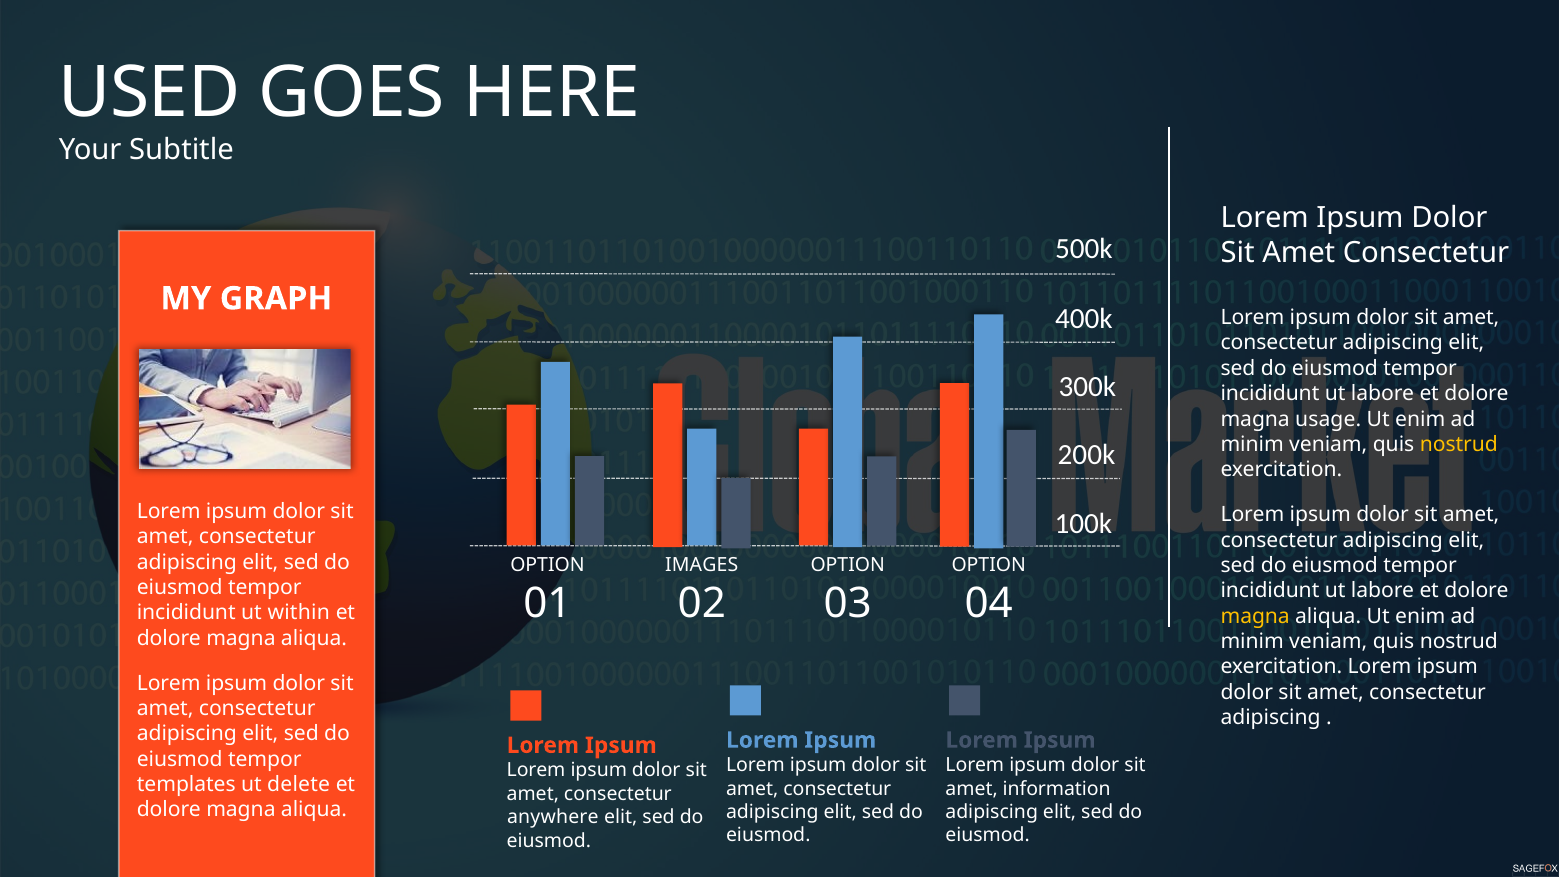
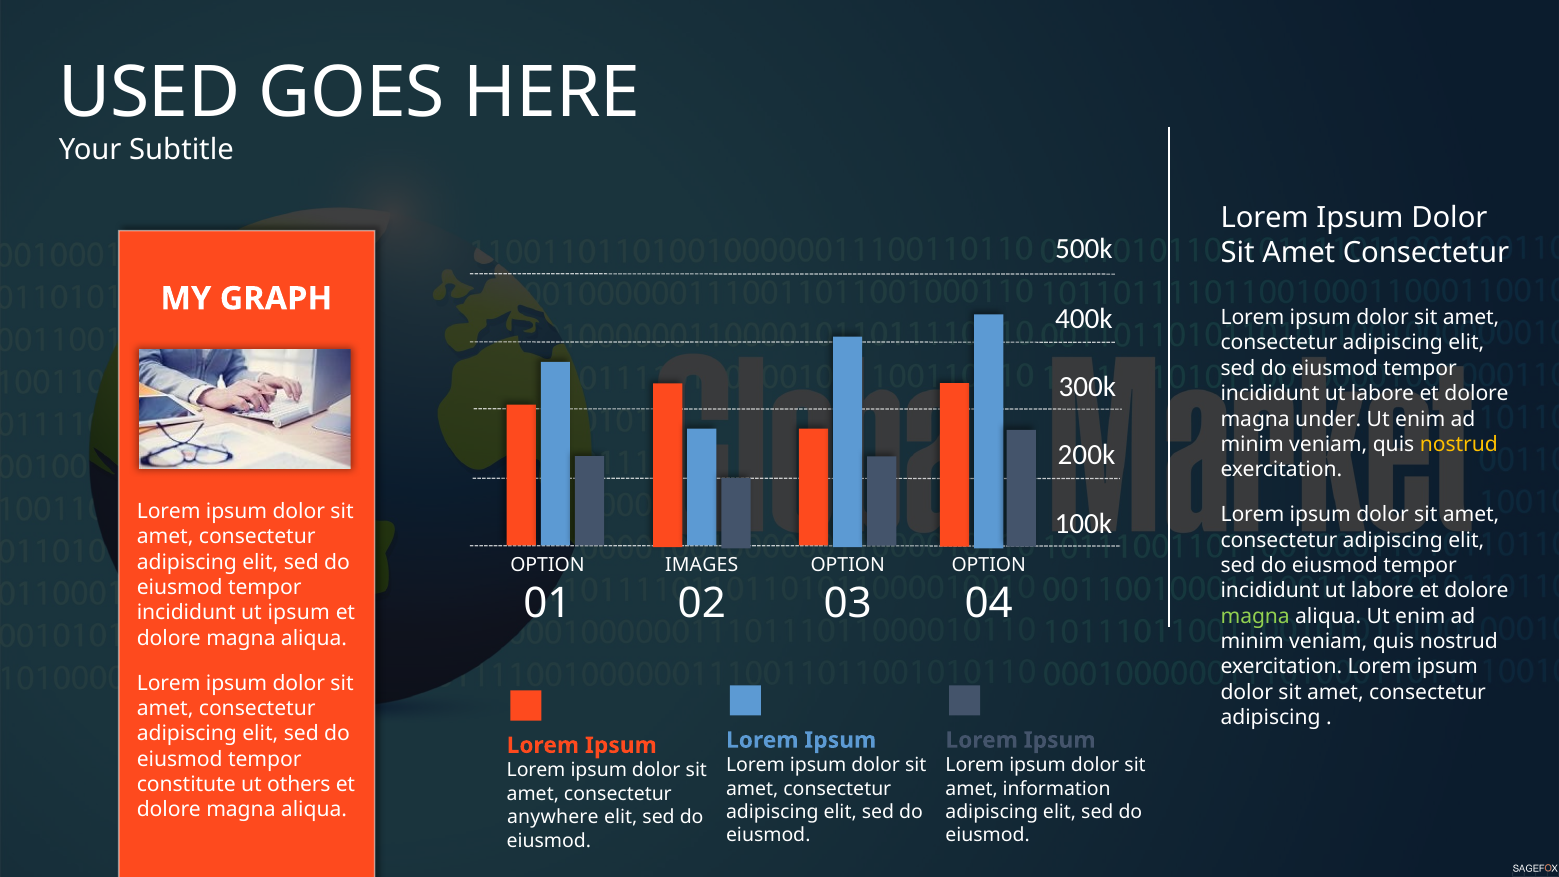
usage: usage -> under
ut within: within -> ipsum
magna at (1255, 616) colour: yellow -> light green
templates: templates -> constitute
delete: delete -> others
